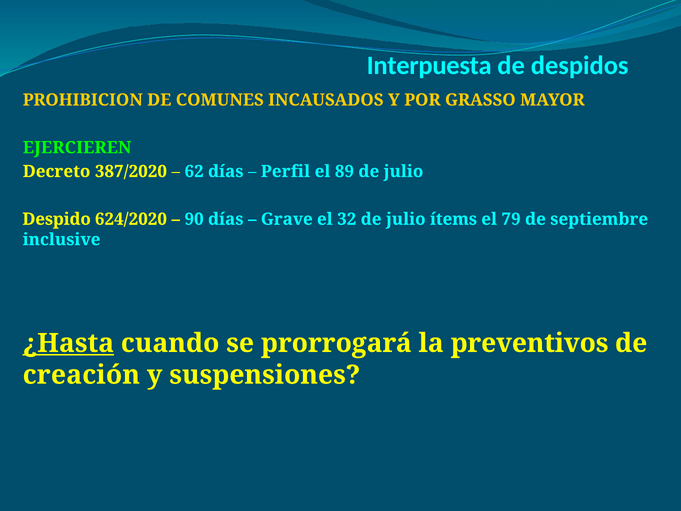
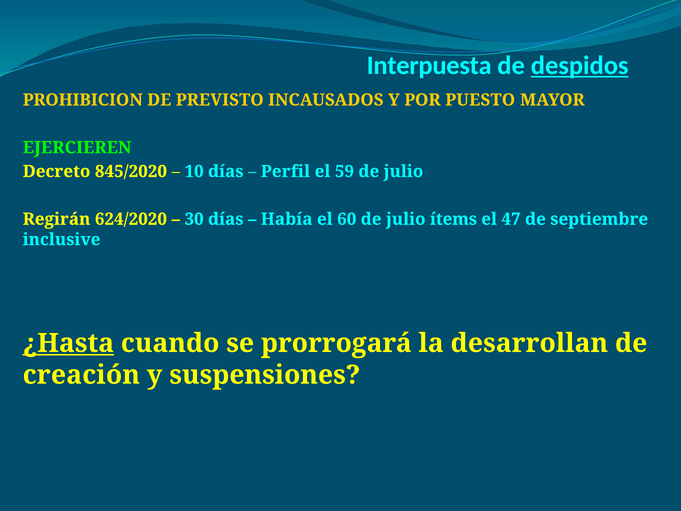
despidos underline: none -> present
COMUNES: COMUNES -> PREVISTO
GRASSO: GRASSO -> PUESTO
387/2020: 387/2020 -> 845/2020
62: 62 -> 10
89: 89 -> 59
Despido: Despido -> Regirán
90: 90 -> 30
Grave: Grave -> Había
32: 32 -> 60
79: 79 -> 47
preventivos: preventivos -> desarrollan
